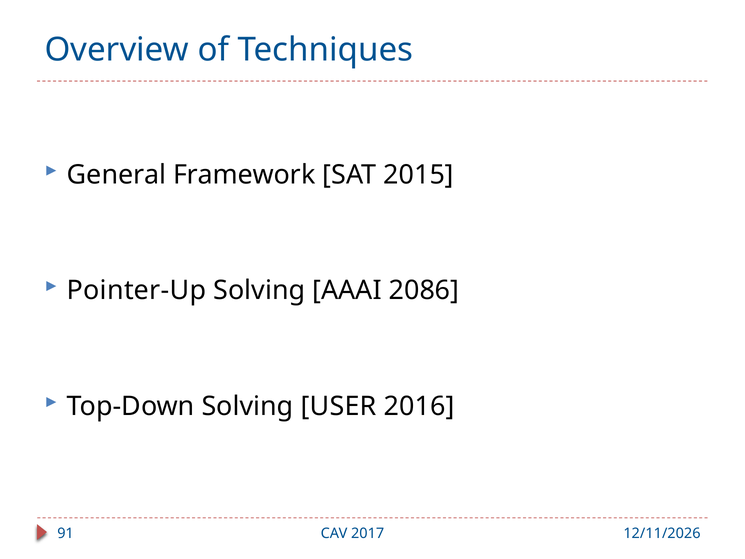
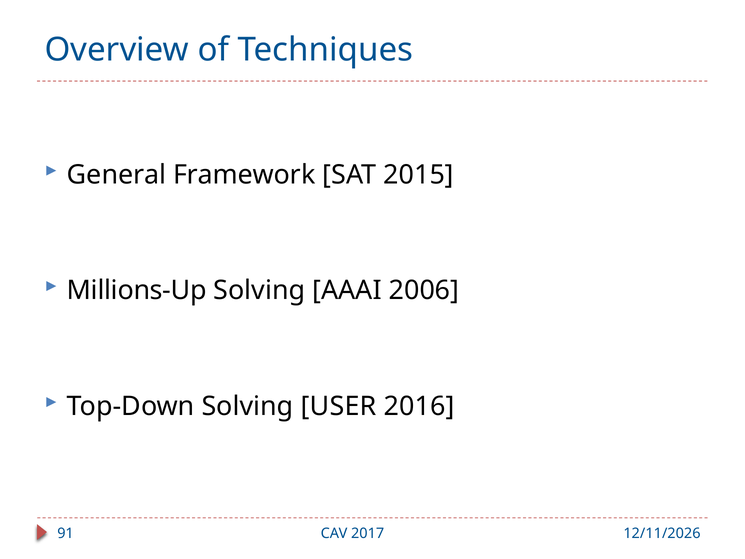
Pointer-Up: Pointer-Up -> Millions-Up
2086: 2086 -> 2006
